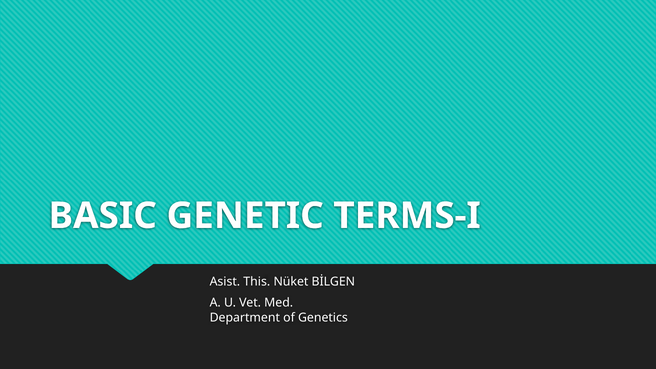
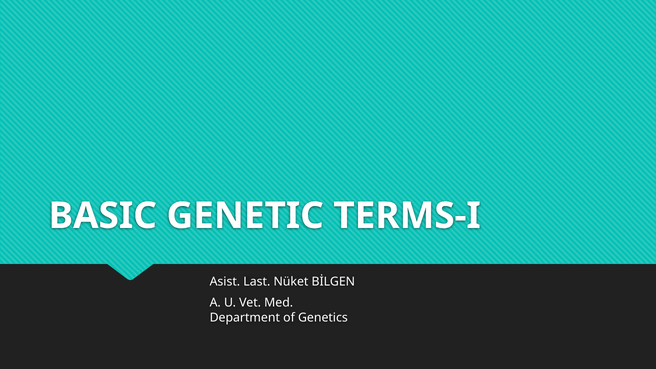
This: This -> Last
